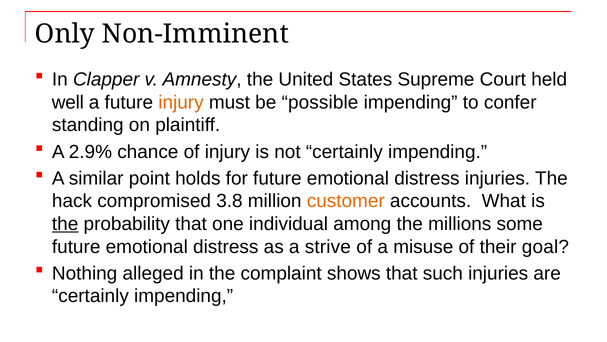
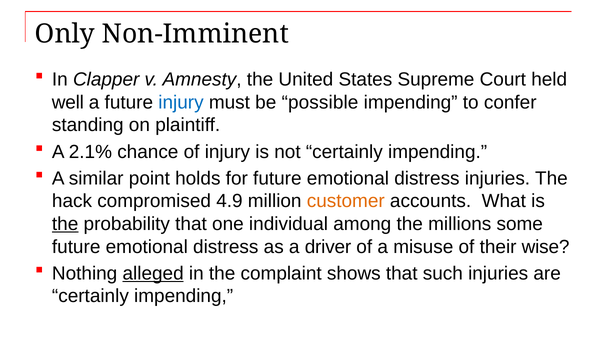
injury at (181, 102) colour: orange -> blue
2.9%: 2.9% -> 2.1%
3.8: 3.8 -> 4.9
strive: strive -> driver
goal: goal -> wise
alleged underline: none -> present
